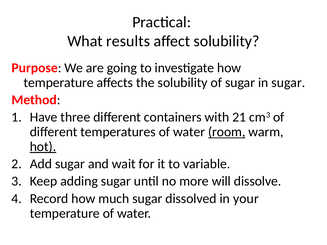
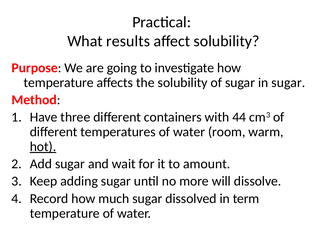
21: 21 -> 44
room underline: present -> none
variable: variable -> amount
your: your -> term
